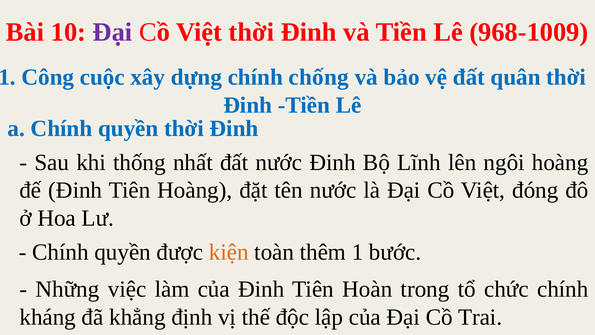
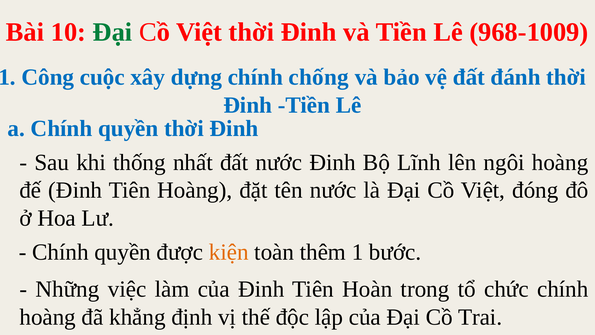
Đại at (112, 32) colour: purple -> green
quân: quân -> đánh
kháng at (48, 317): kháng -> hoàng
